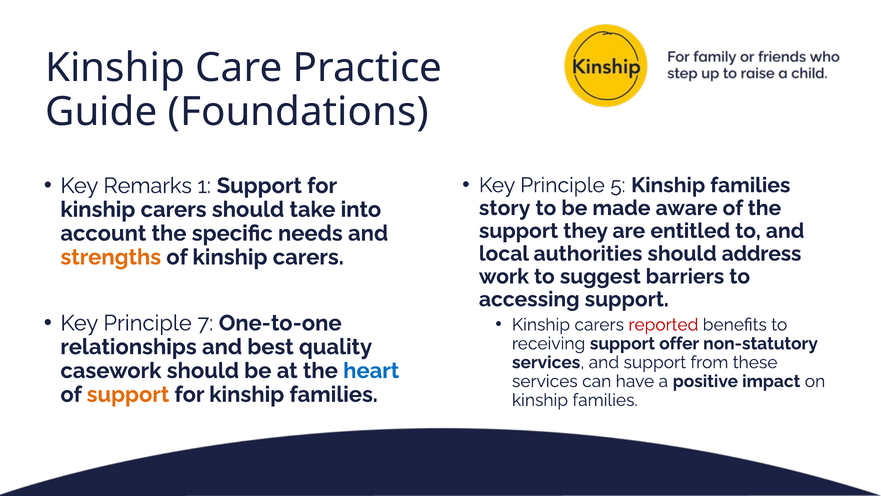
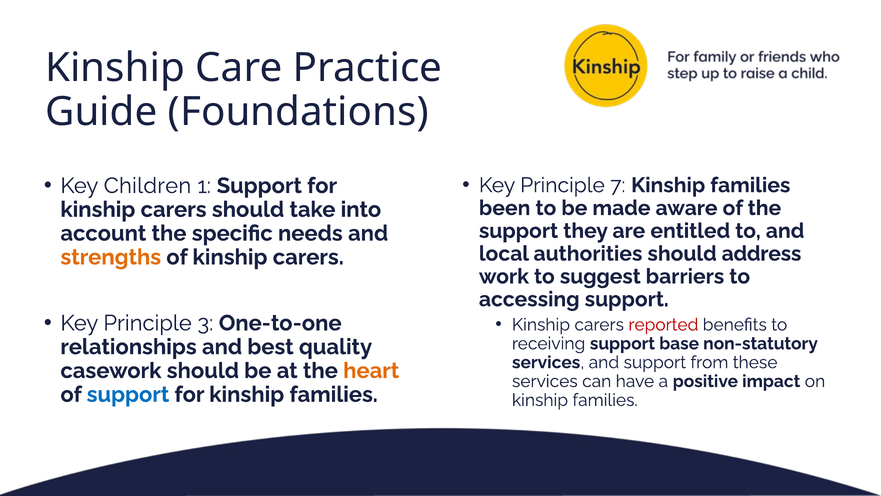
Remarks: Remarks -> Children
5: 5 -> 7
story: story -> been
7: 7 -> 3
offer: offer -> base
heart colour: blue -> orange
support at (128, 394) colour: orange -> blue
